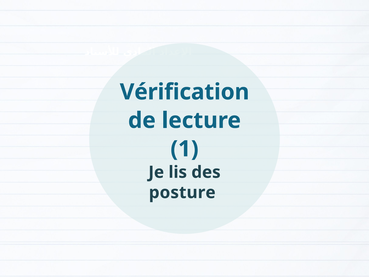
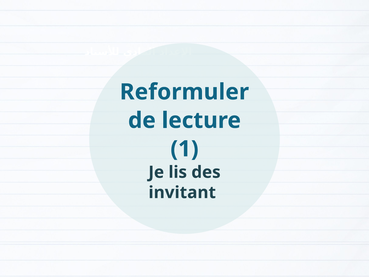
Vérification: Vérification -> Reformuler
posture: posture -> invitant
